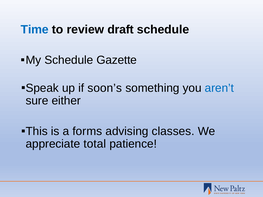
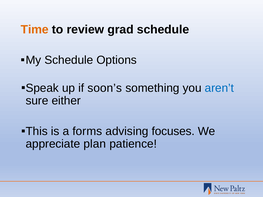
Time colour: blue -> orange
draft: draft -> grad
Gazette: Gazette -> Options
classes: classes -> focuses
total: total -> plan
